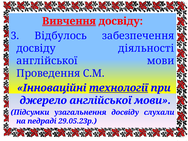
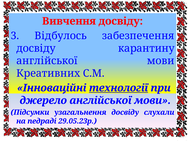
Вивчення underline: present -> none
діяльності: діяльності -> карантину
Проведення: Проведення -> Креативних
